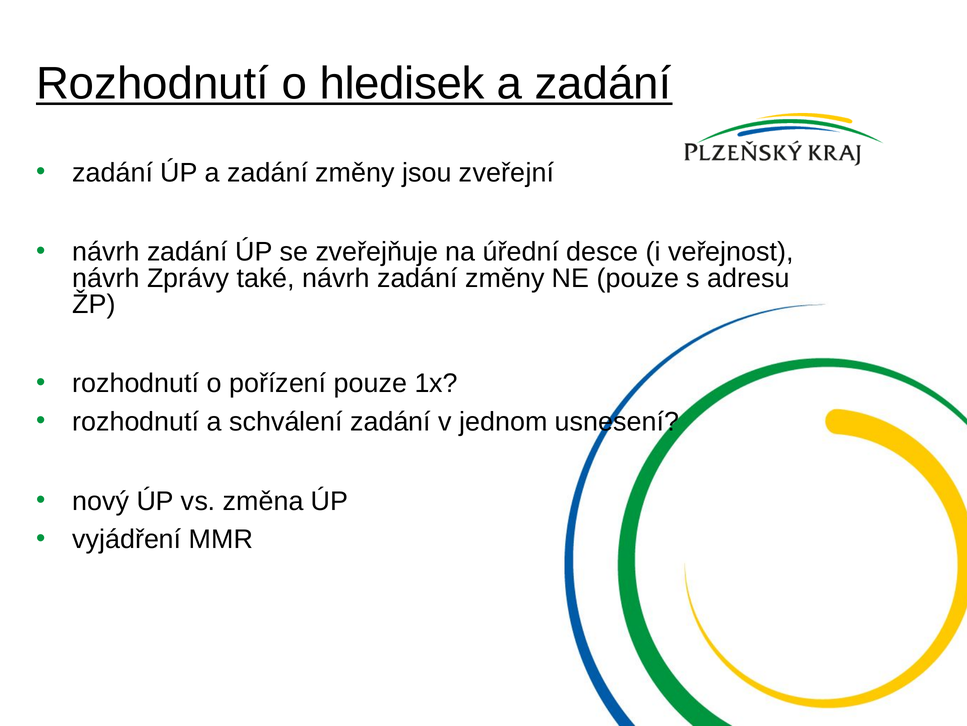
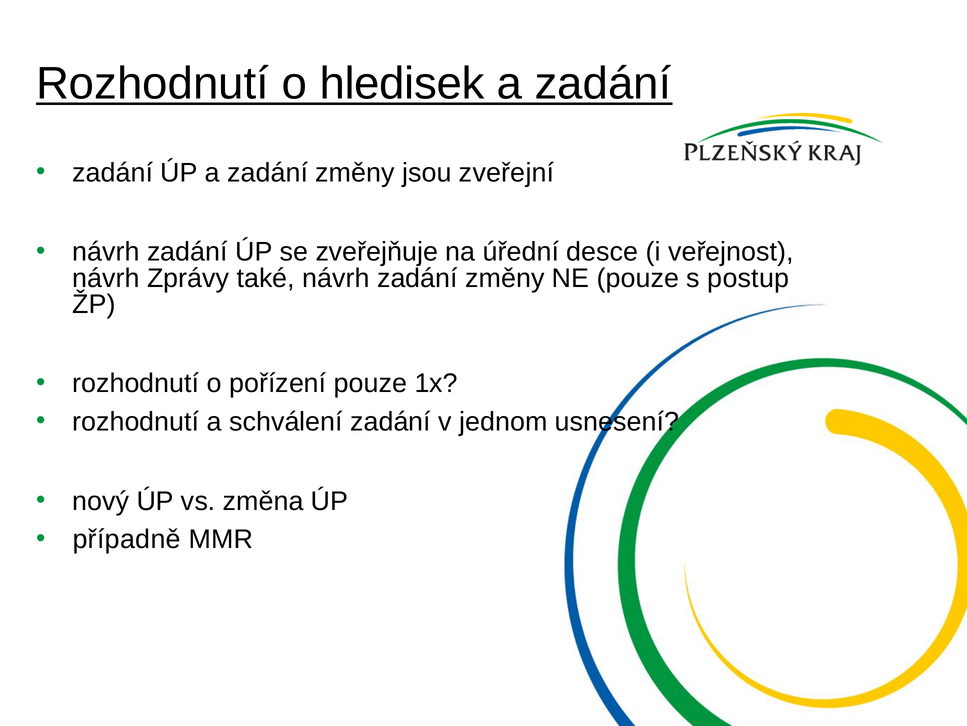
adresu: adresu -> postup
vyjádření: vyjádření -> případně
